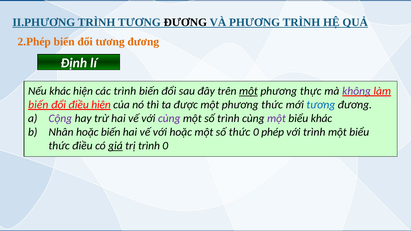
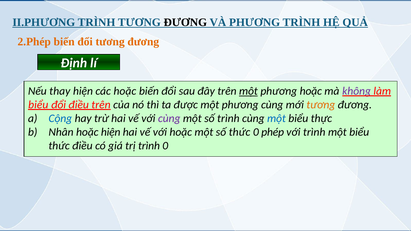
Nếu khác: khác -> thay
các trình: trình -> hoặc
phương thực: thực -> hoặc
biến at (38, 105): biến -> biểu
điều hiện: hiện -> trên
phương thức: thức -> cùng
tương at (321, 105) colour: blue -> orange
Cộng colour: purple -> blue
một at (276, 118) colour: purple -> blue
biểu khác: khác -> thực
hoặc biến: biến -> hiện
giá underline: present -> none
